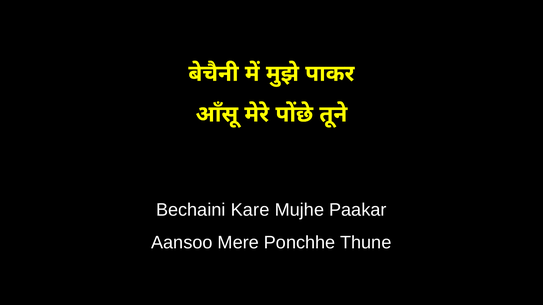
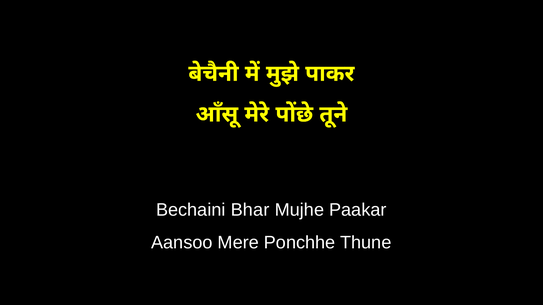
Kare: Kare -> Bhar
